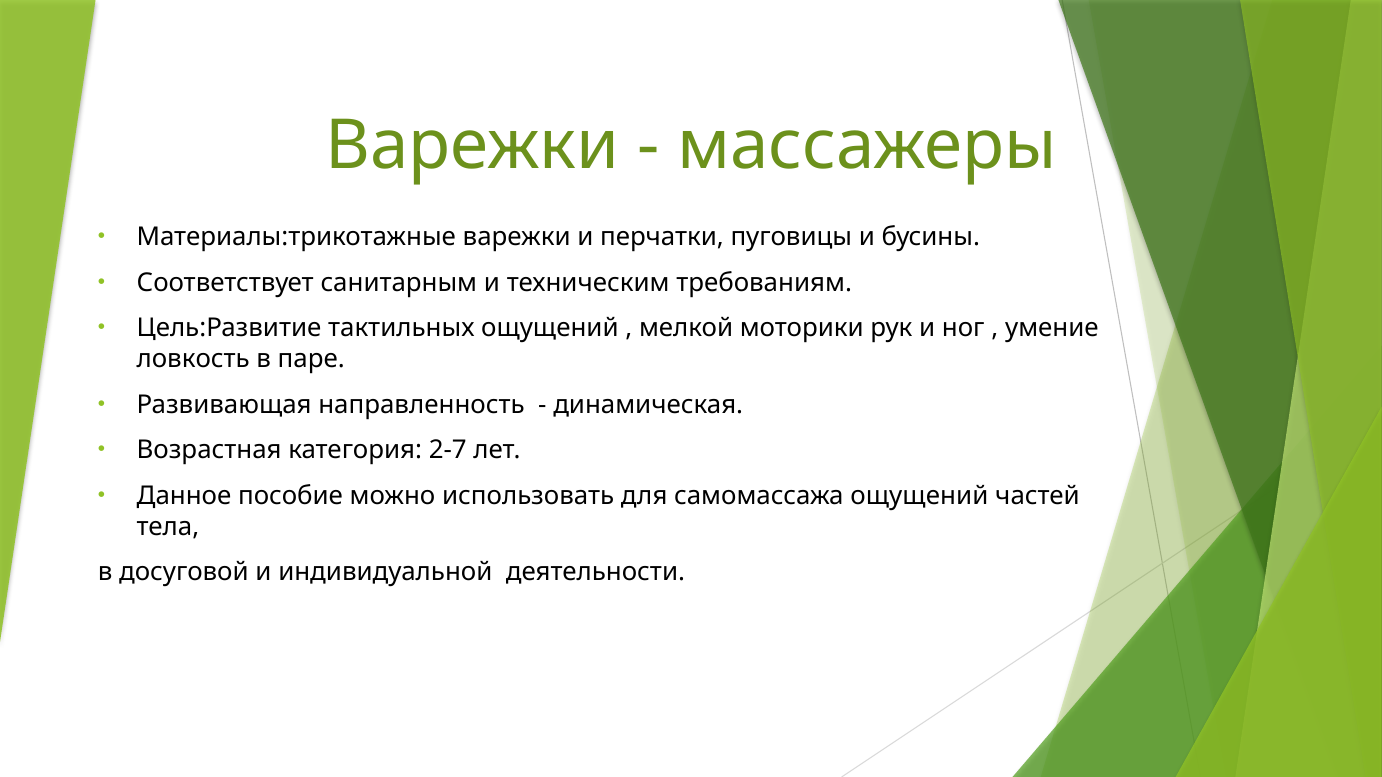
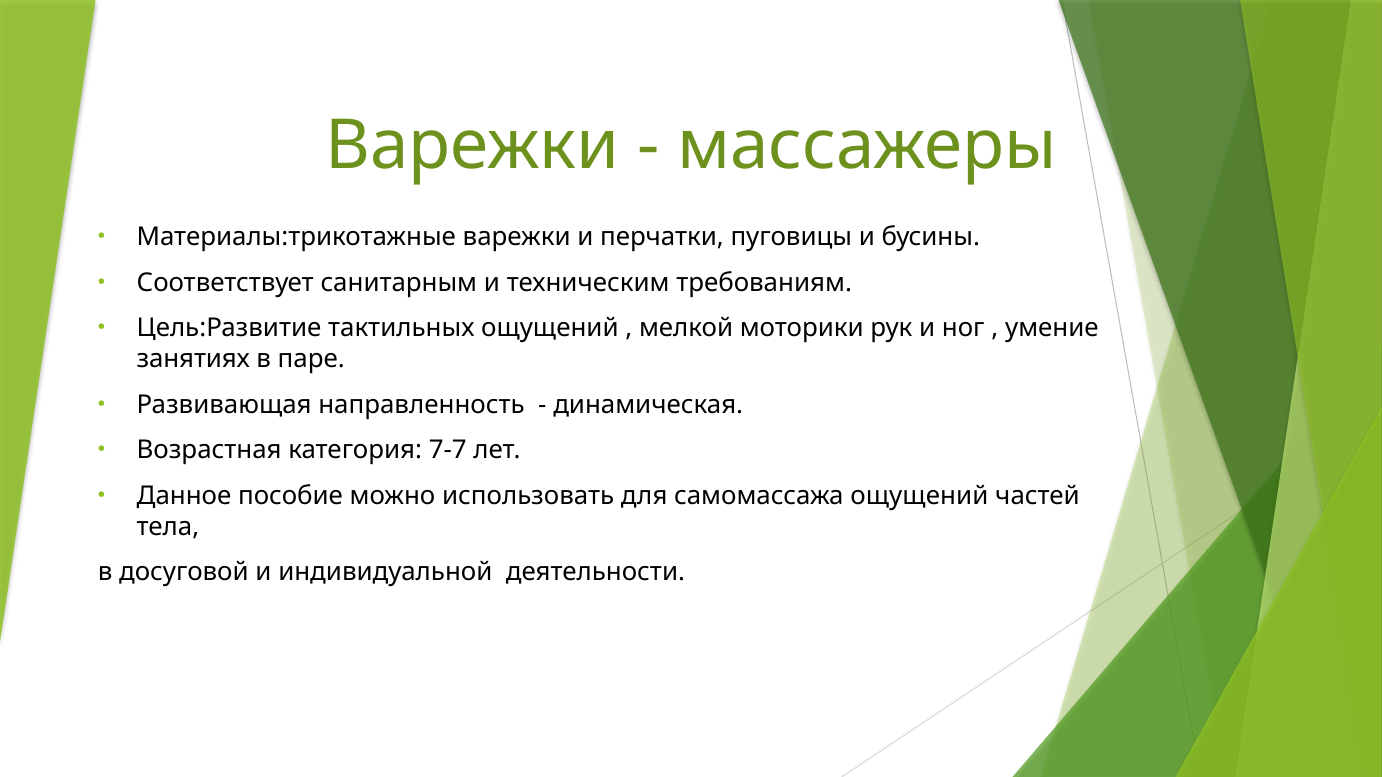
ловкость: ловкость -> занятиях
2-7: 2-7 -> 7-7
